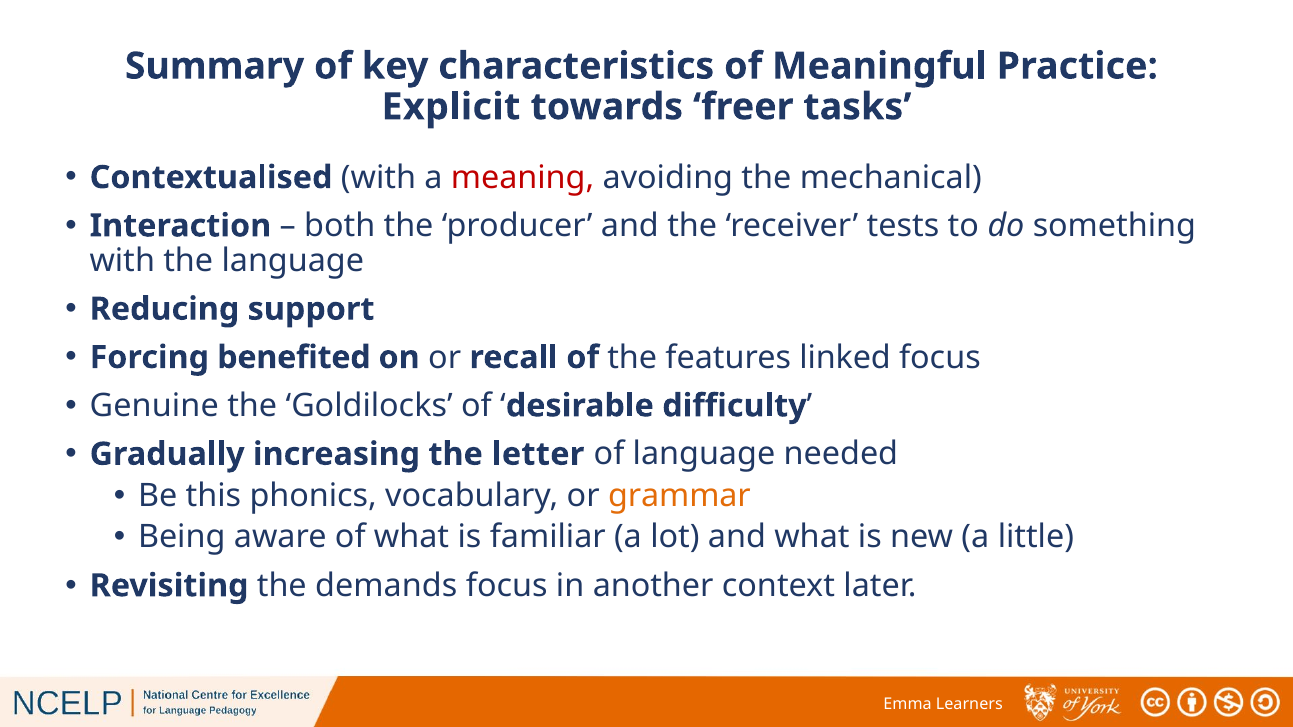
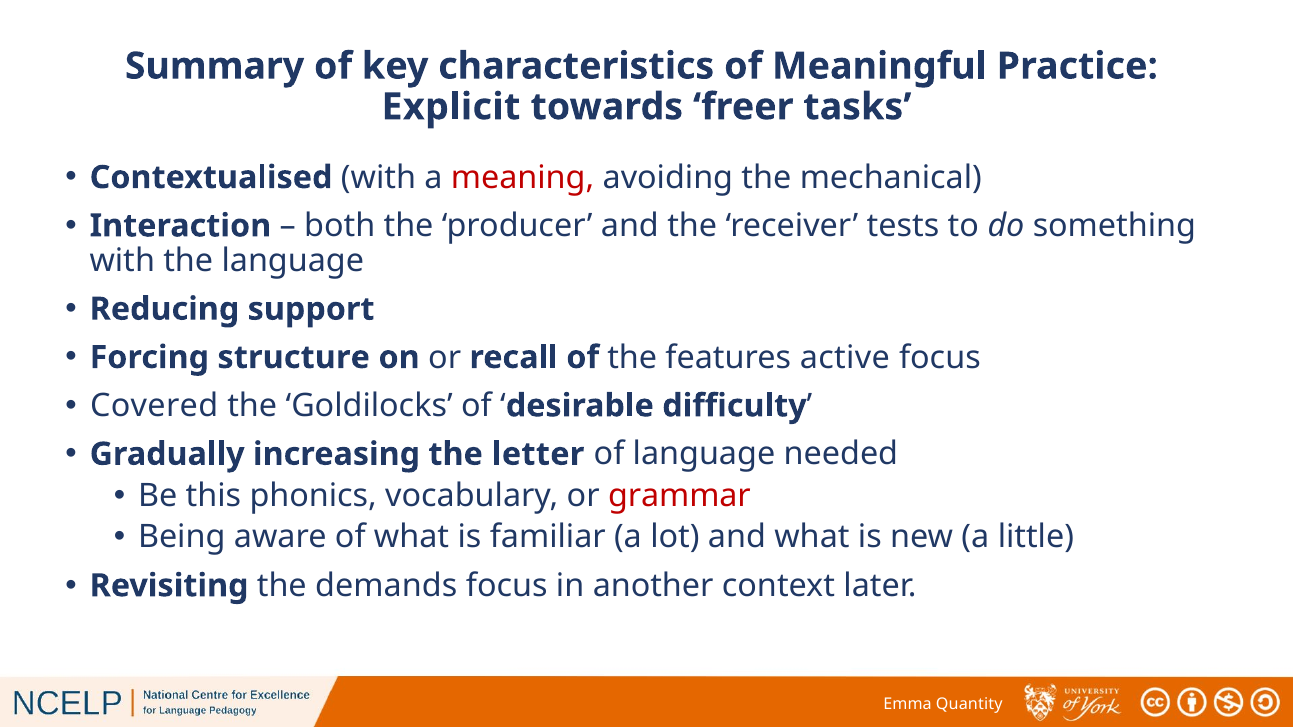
benefited: benefited -> structure
linked: linked -> active
Genuine: Genuine -> Covered
grammar colour: orange -> red
Learners: Learners -> Quantity
